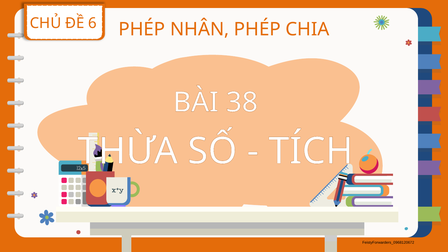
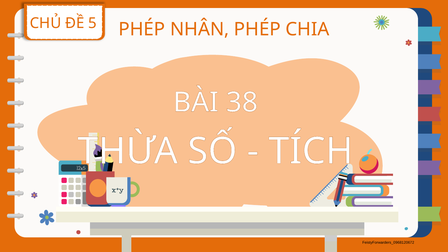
6: 6 -> 5
